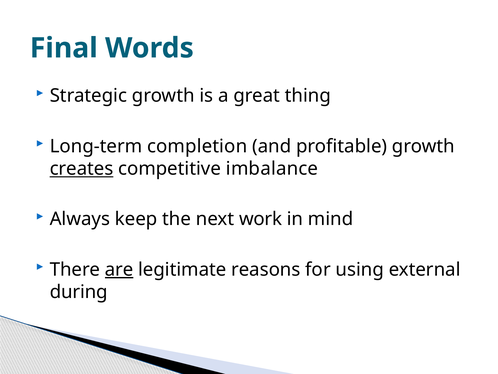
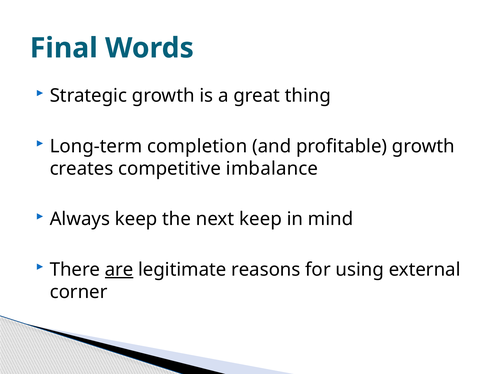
creates underline: present -> none
next work: work -> keep
during: during -> corner
